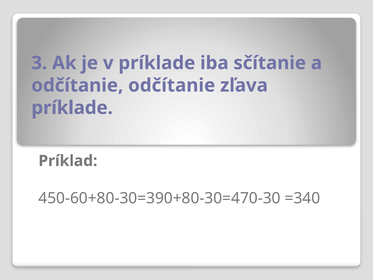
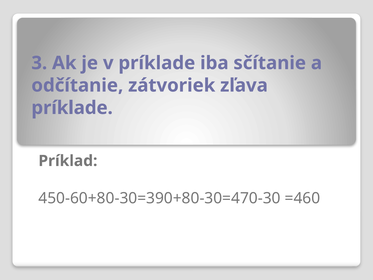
odčítanie odčítanie: odčítanie -> zátvoriek
=340: =340 -> =460
